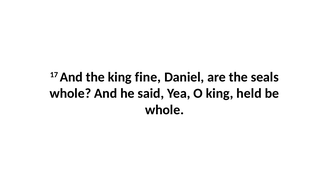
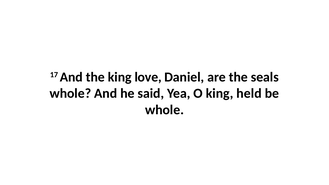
fine: fine -> love
